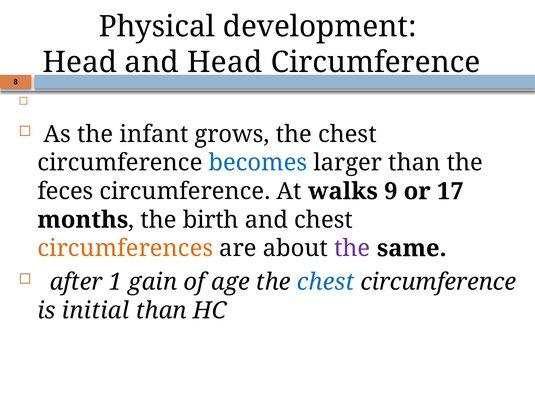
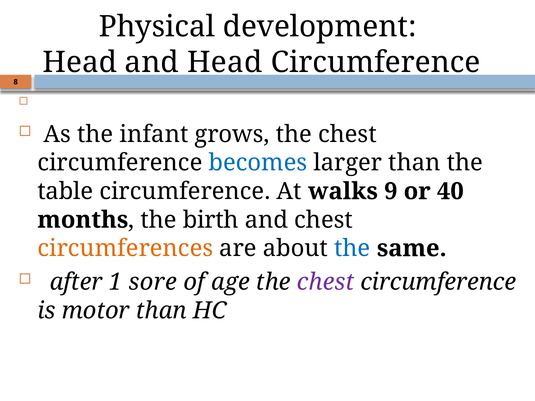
feces: feces -> table
17: 17 -> 40
the at (352, 249) colour: purple -> blue
gain: gain -> sore
chest at (326, 282) colour: blue -> purple
initial: initial -> motor
